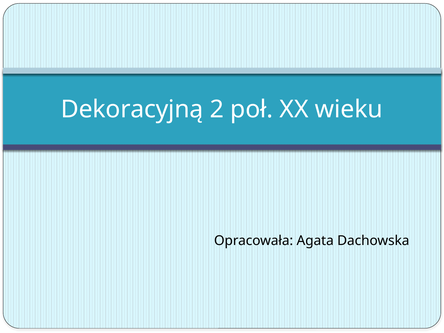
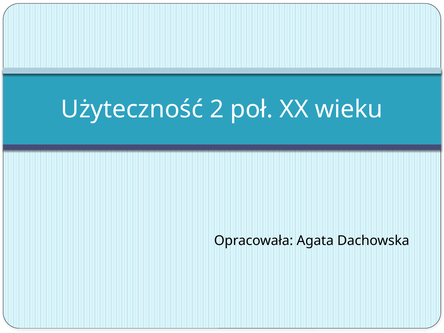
Dekoracyjną: Dekoracyjną -> Użyteczność
